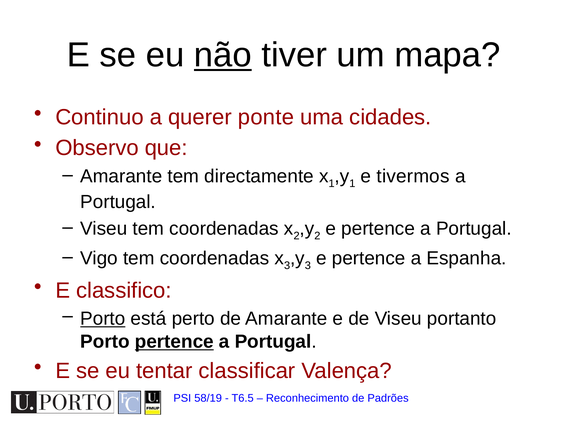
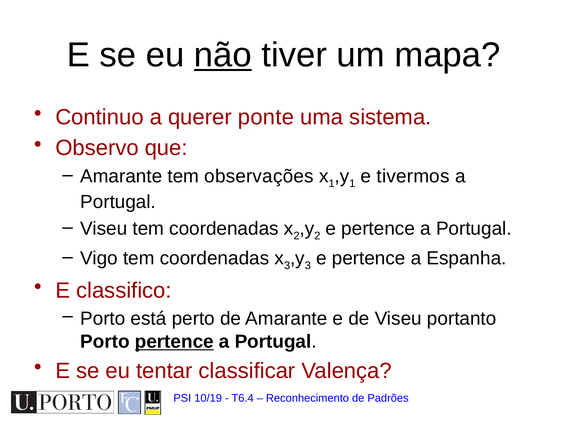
cidades: cidades -> sistema
directamente: directamente -> observações
Porto at (103, 319) underline: present -> none
58/19: 58/19 -> 10/19
T6.5: T6.5 -> T6.4
